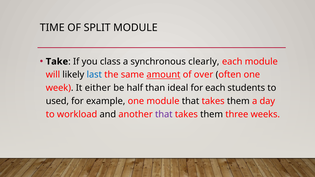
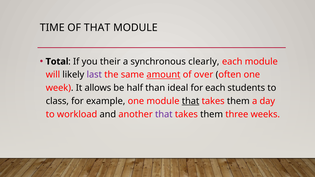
OF SPLIT: SPLIT -> THAT
Take: Take -> Total
class: class -> their
last colour: blue -> purple
either: either -> allows
used: used -> class
that at (191, 101) underline: none -> present
